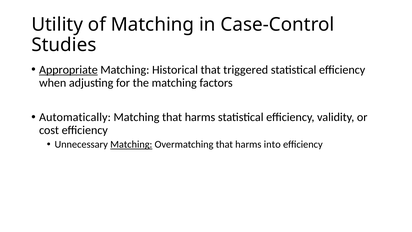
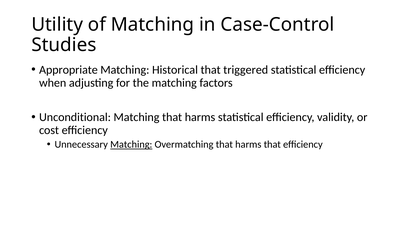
Appropriate underline: present -> none
Automatically: Automatically -> Unconditional
harms into: into -> that
